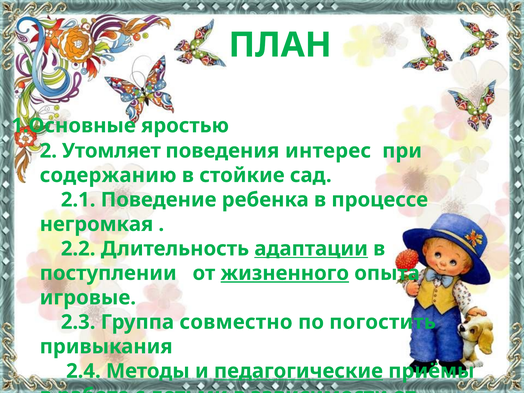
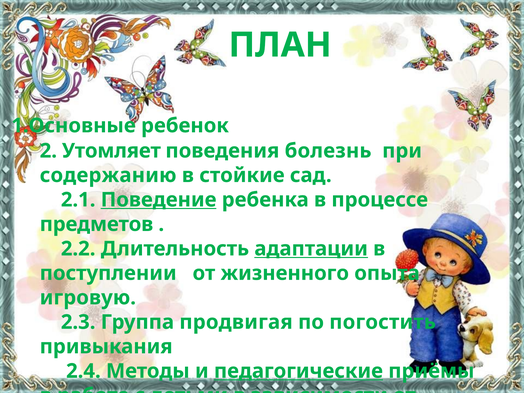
яростью: яростью -> ребенок
интерес: интерес -> болезнь
Поведение underline: none -> present
негромкая: негромкая -> предметов
жизненного underline: present -> none
игровые: игровые -> игровую
совместно: совместно -> продвигая
